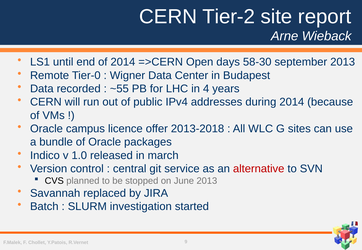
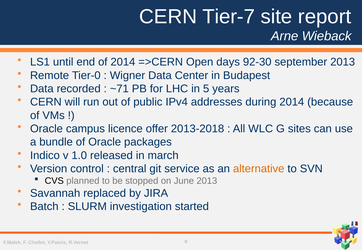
Tier-2: Tier-2 -> Tier-7
58-30: 58-30 -> 92-30
~55: ~55 -> ~71
4: 4 -> 5
alternative colour: red -> orange
